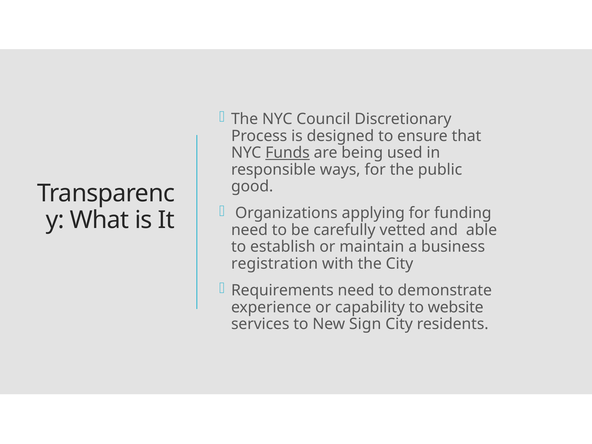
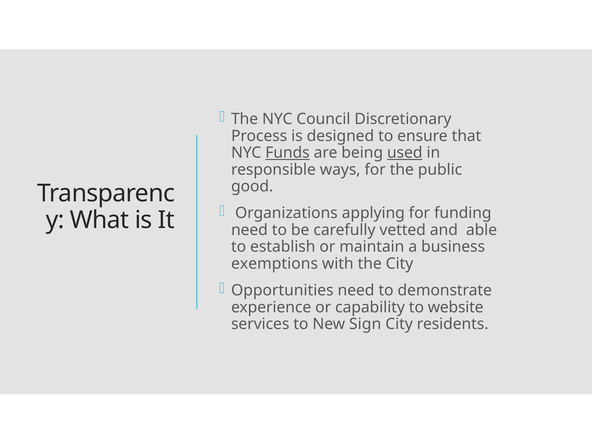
used underline: none -> present
registration: registration -> exemptions
Requirements: Requirements -> Opportunities
